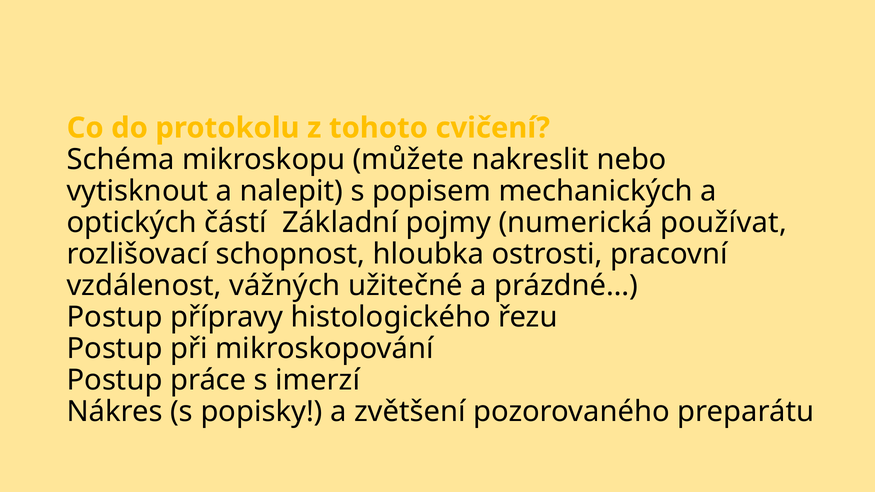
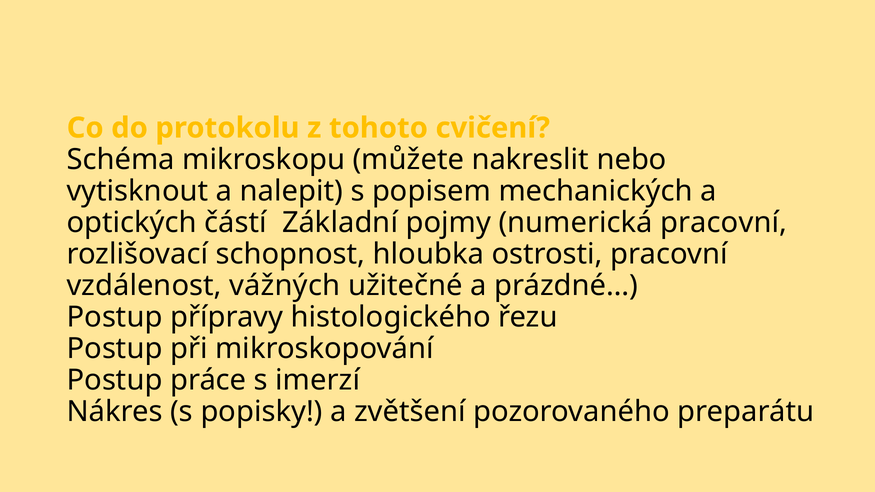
numerická používat: používat -> pracovní
